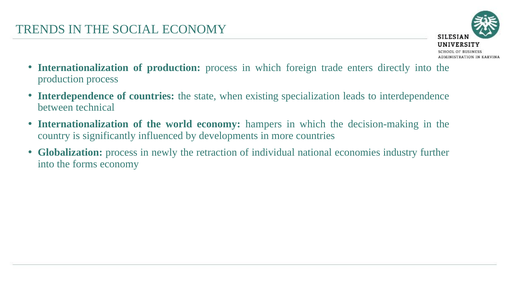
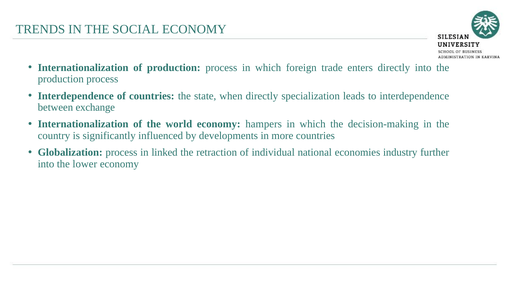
when existing: existing -> directly
technical: technical -> exchange
newly: newly -> linked
forms: forms -> lower
